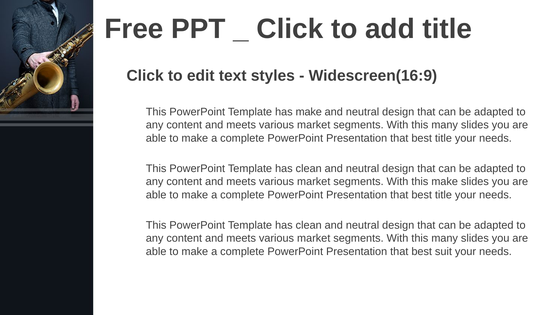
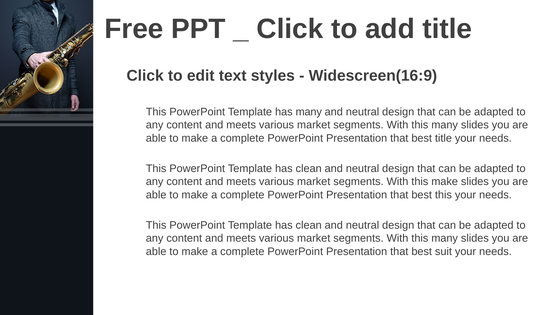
has make: make -> many
title at (443, 194): title -> this
